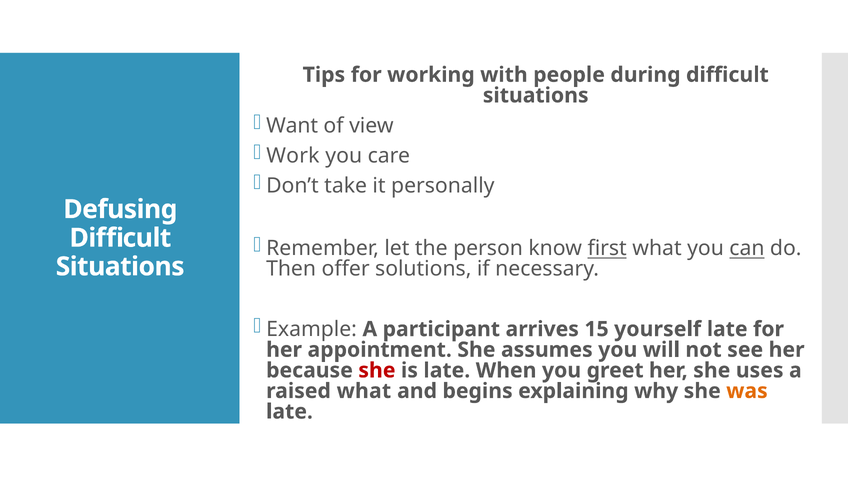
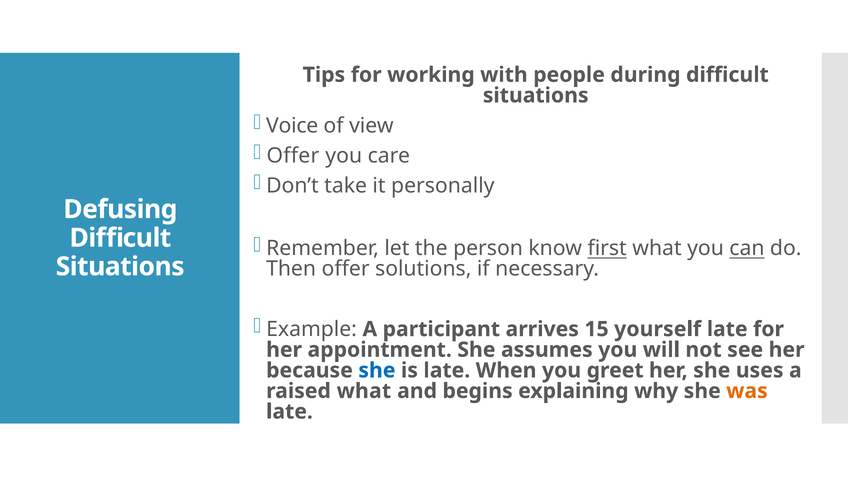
Want: Want -> Voice
Work at (293, 156): Work -> Offer
she at (377, 370) colour: red -> blue
